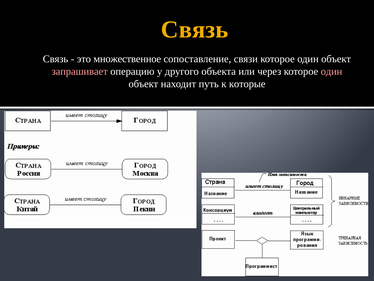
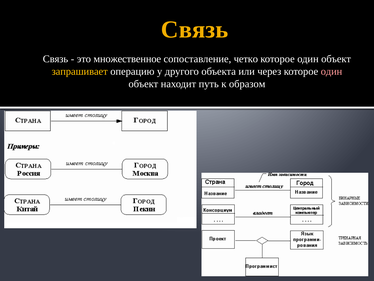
связи: связи -> четко
запрашивает colour: pink -> yellow
которые: которые -> образом
